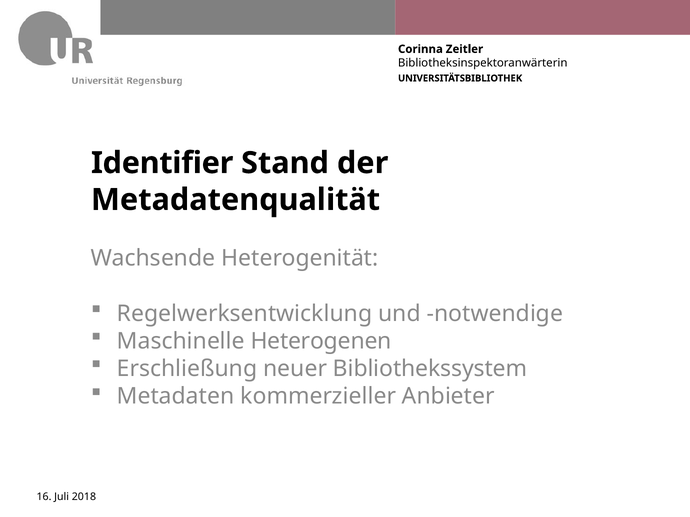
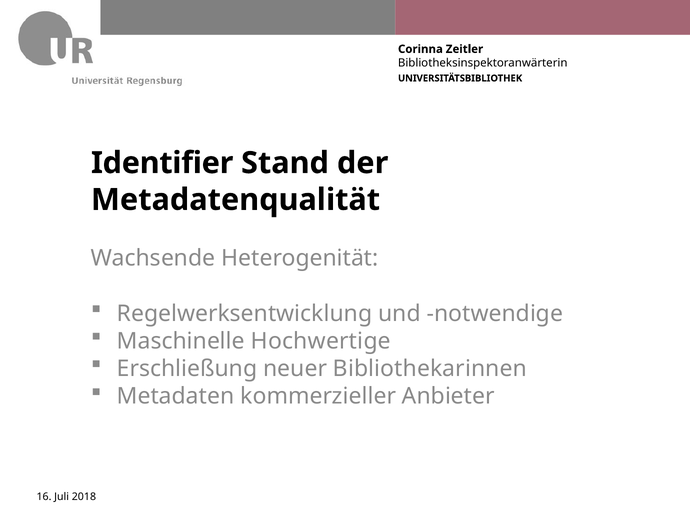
Heterogenen: Heterogenen -> Hochwertige
Bibliothekssystem: Bibliothekssystem -> Bibliothekarinnen
